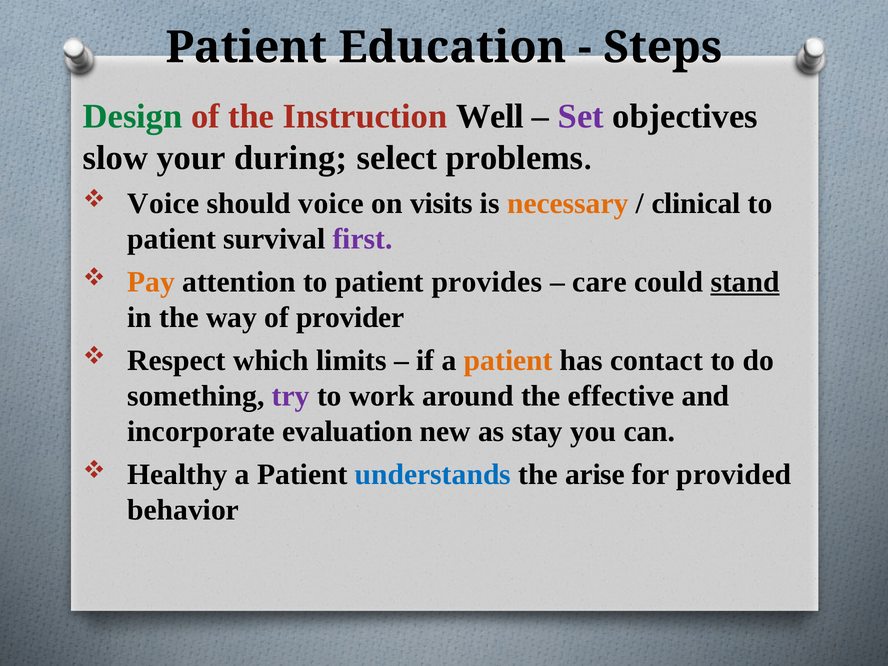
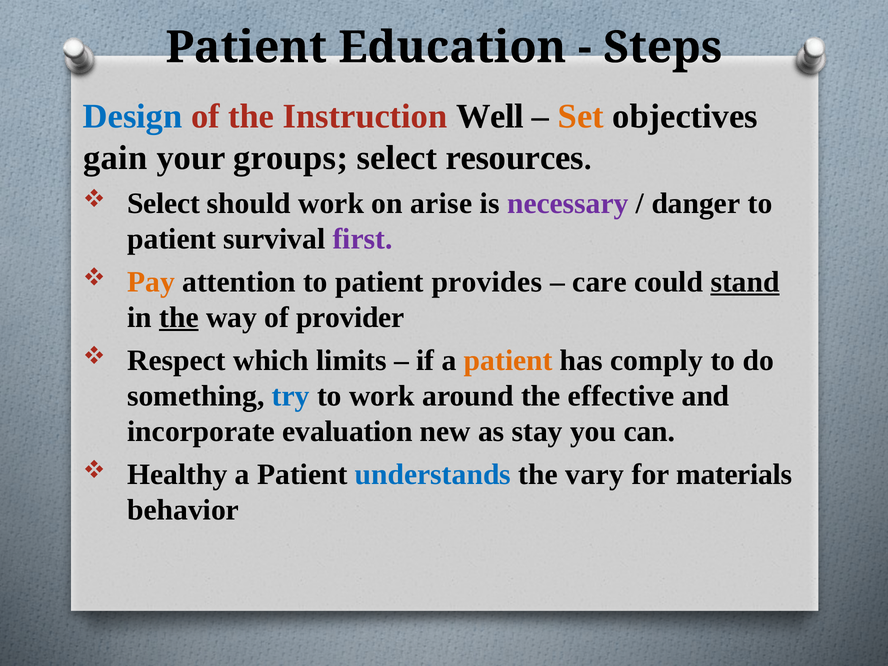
Design colour: green -> blue
Set colour: purple -> orange
slow: slow -> gain
during: during -> groups
problems: problems -> resources
Voice at (163, 203): Voice -> Select
should voice: voice -> work
visits: visits -> arise
necessary colour: orange -> purple
clinical: clinical -> danger
the at (179, 317) underline: none -> present
contact: contact -> comply
try colour: purple -> blue
arise: arise -> vary
provided: provided -> materials
